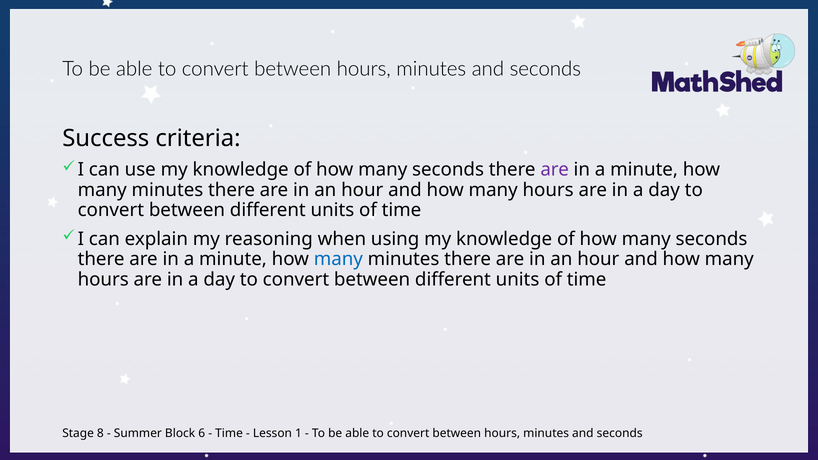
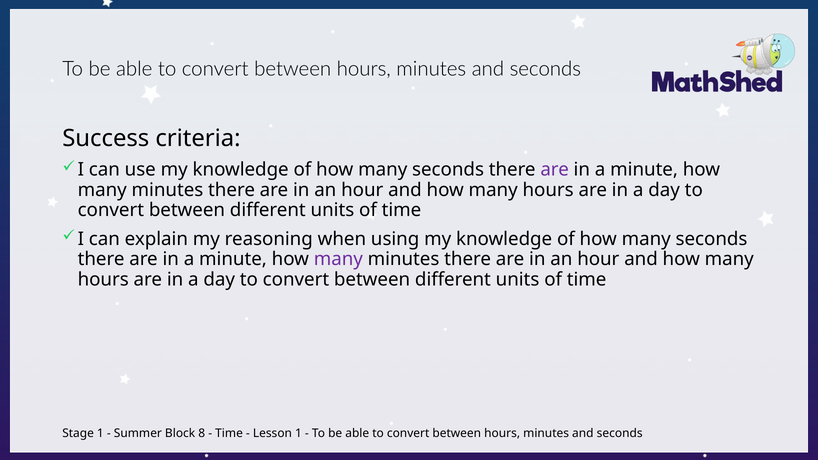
many at (338, 259) colour: blue -> purple
Stage 8: 8 -> 1
6: 6 -> 8
